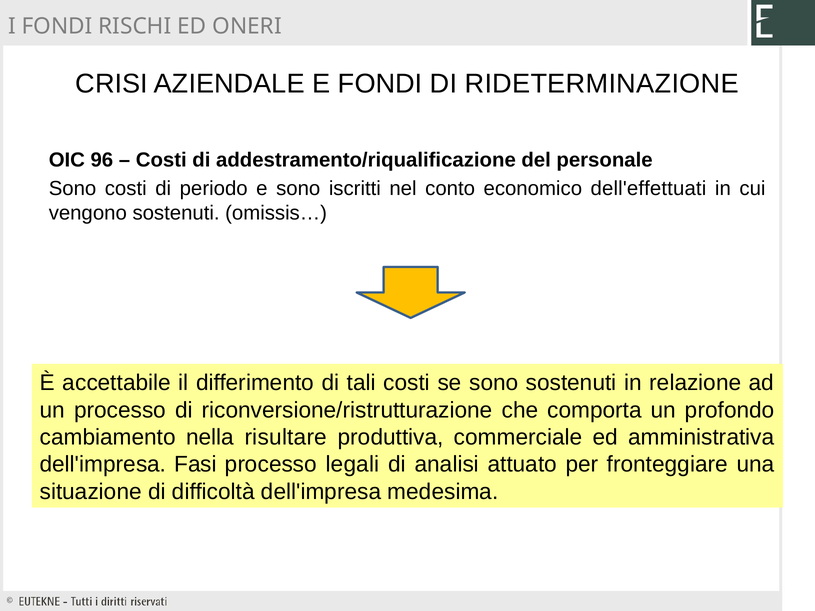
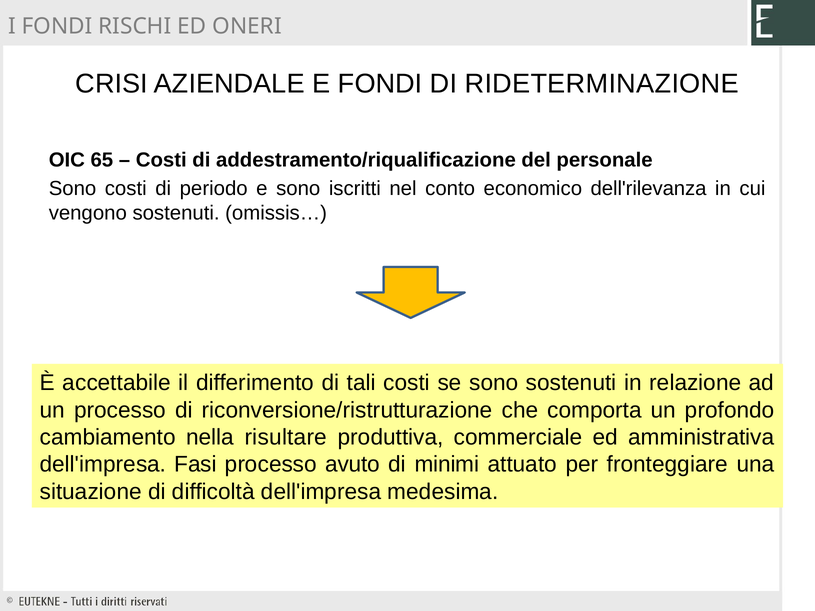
96: 96 -> 65
dell'effettuati: dell'effettuati -> dell'rilevanza
legali: legali -> avuto
analisi: analisi -> minimi
